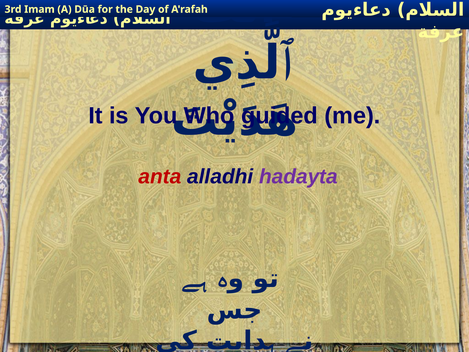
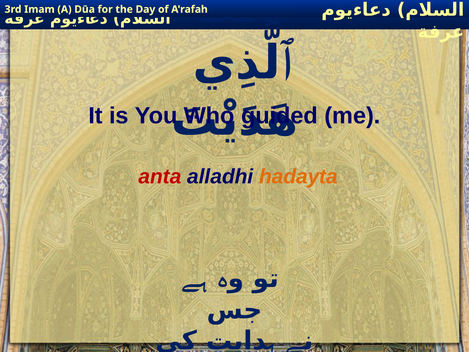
hadayta colour: purple -> orange
